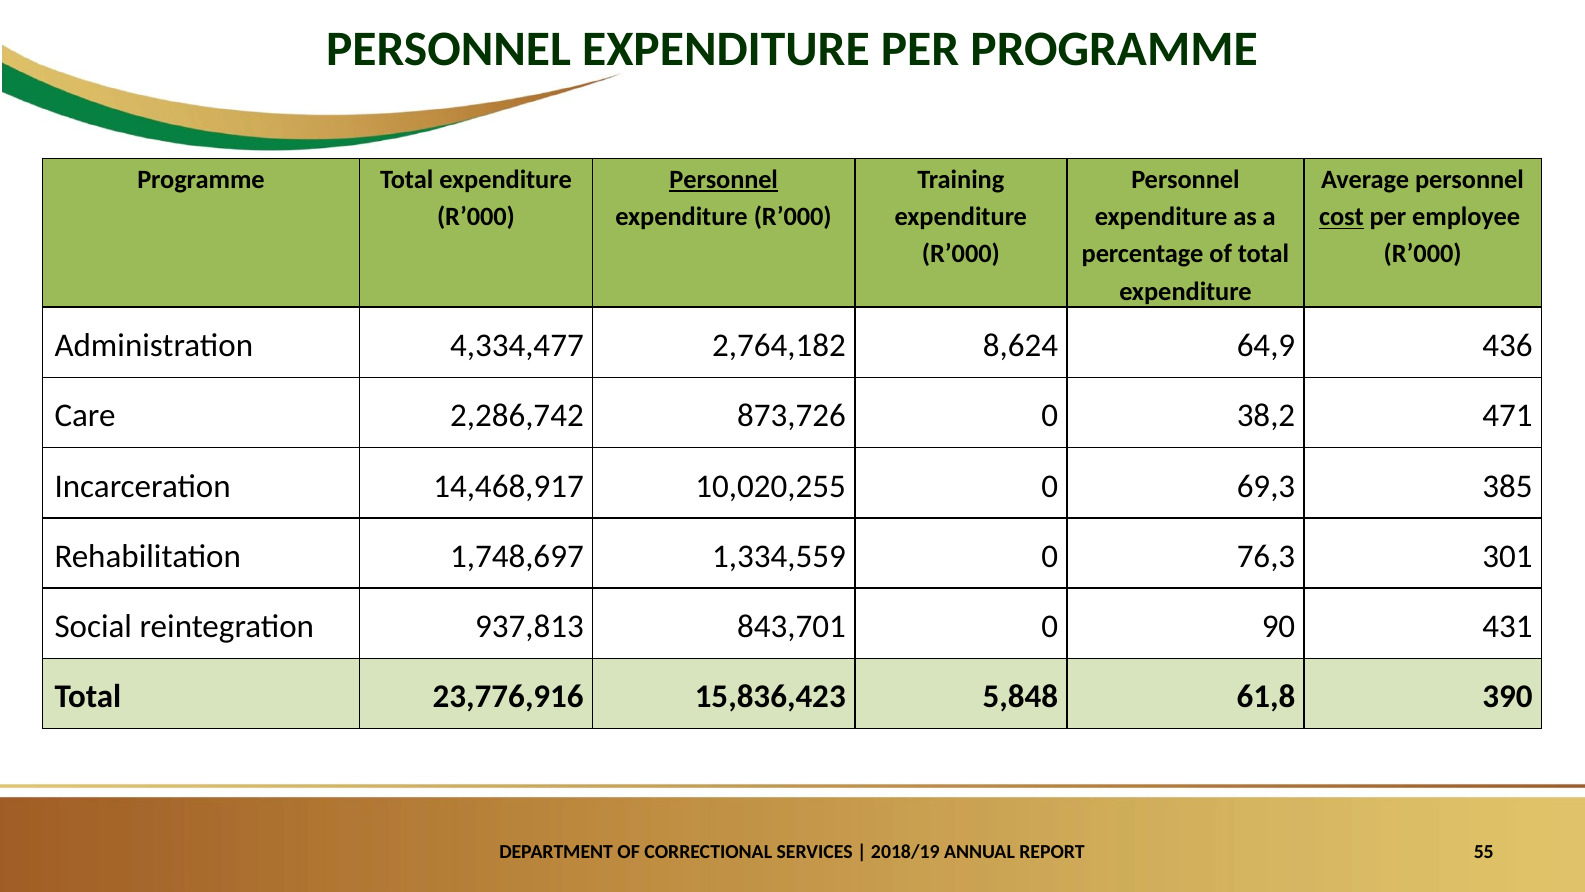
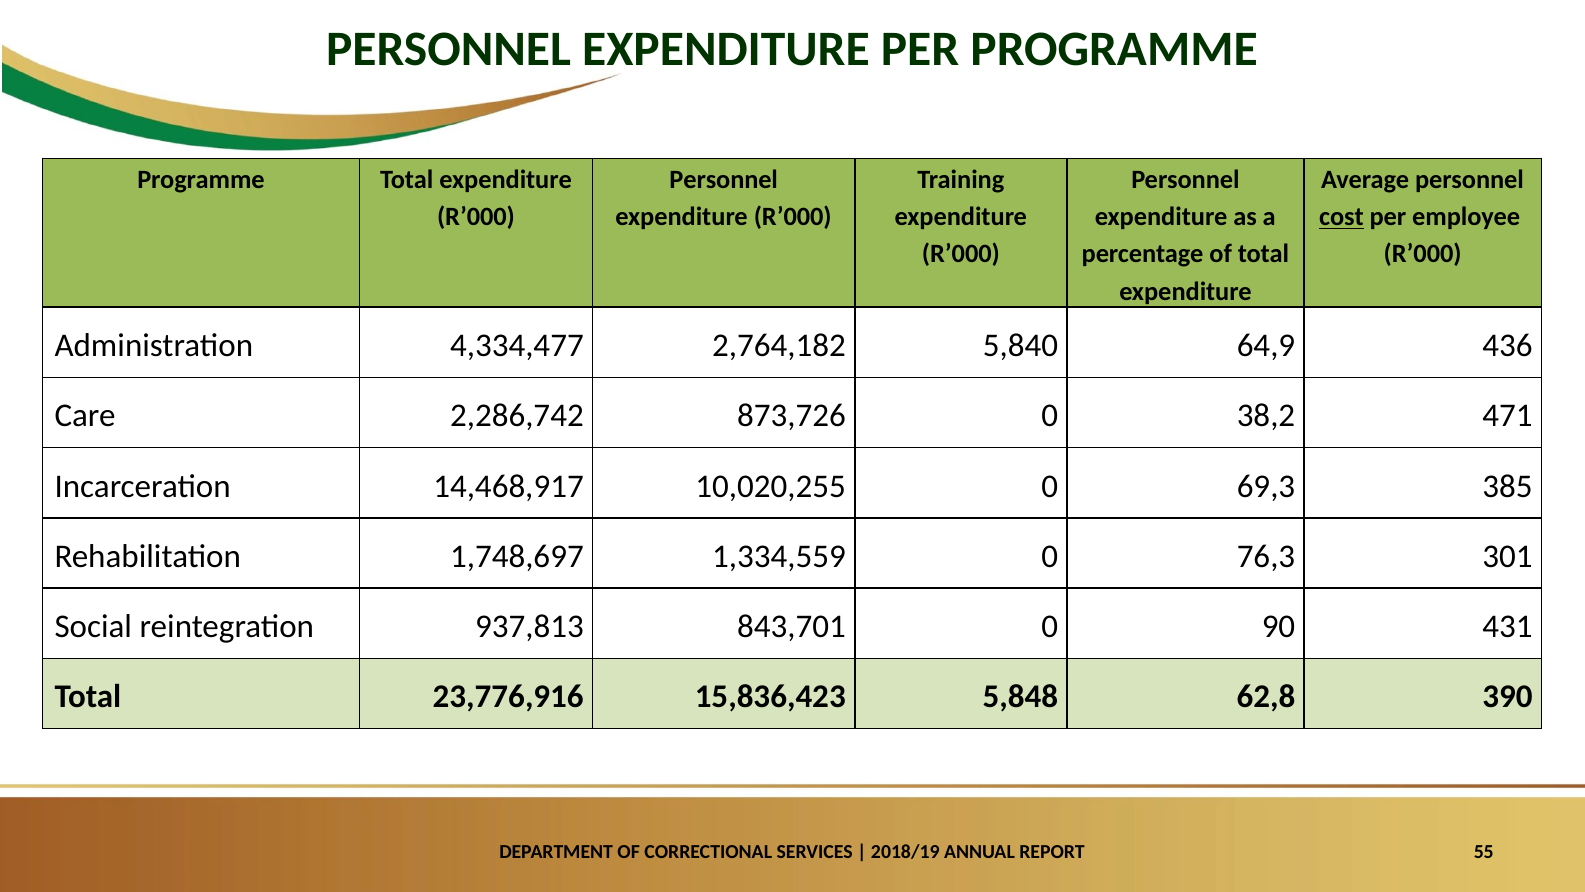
Personnel at (724, 180) underline: present -> none
8,624: 8,624 -> 5,840
61,8: 61,8 -> 62,8
